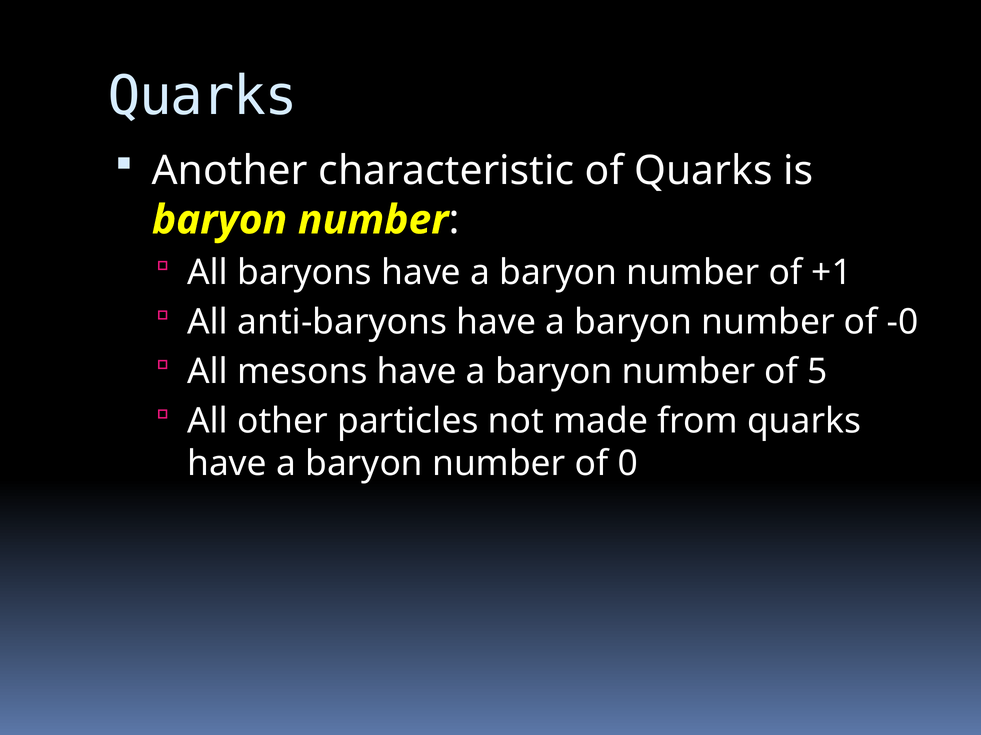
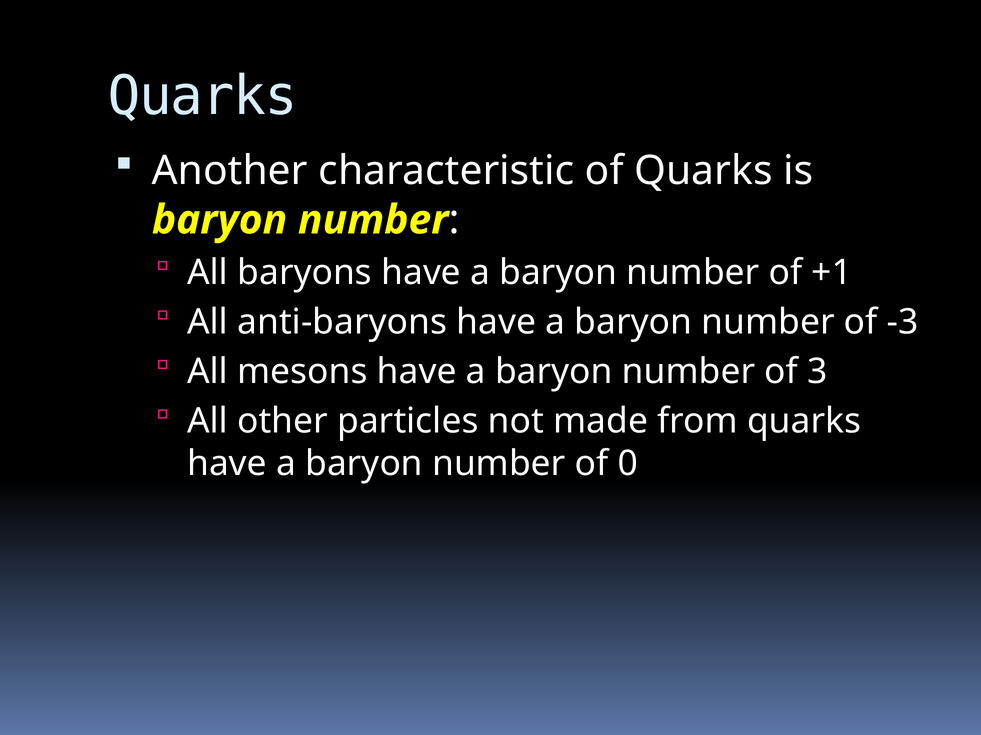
-0: -0 -> -3
5: 5 -> 3
